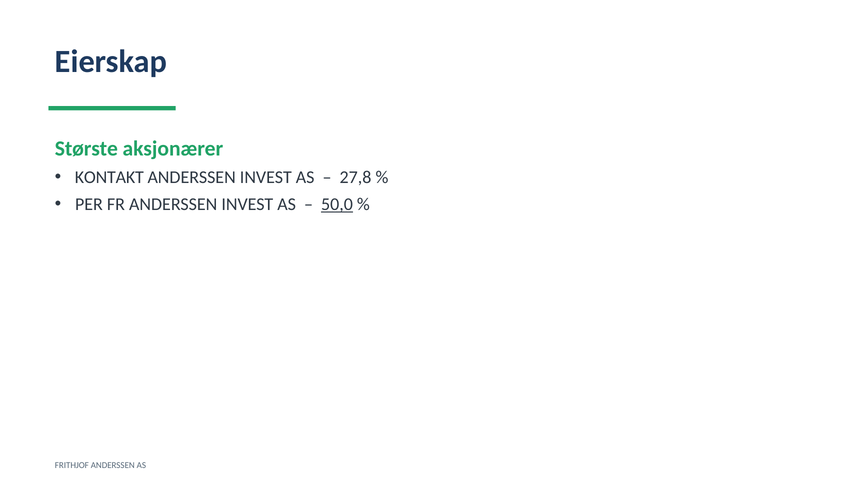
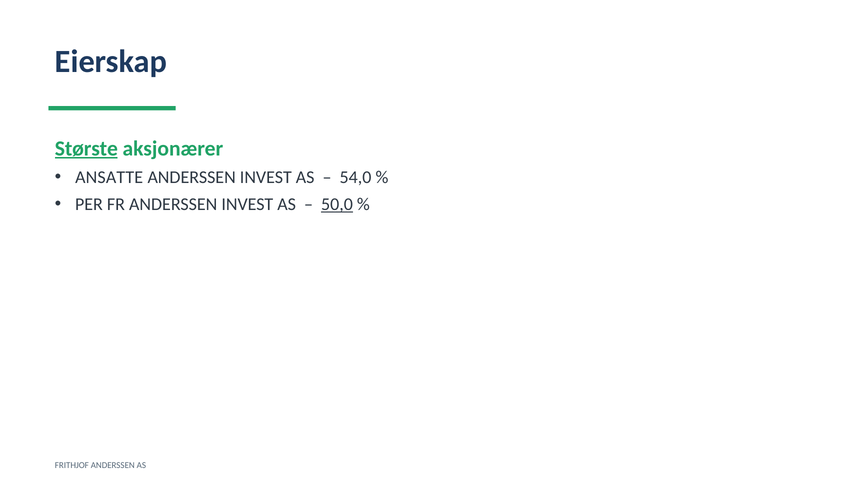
Største underline: none -> present
KONTAKT: KONTAKT -> ANSATTE
27,8: 27,8 -> 54,0
